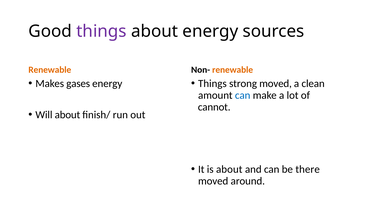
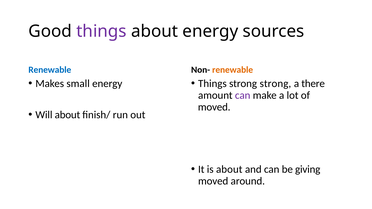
Renewable at (50, 70) colour: orange -> blue
gases: gases -> small
strong moved: moved -> strong
clean: clean -> there
can at (243, 95) colour: blue -> purple
cannot at (214, 107): cannot -> moved
there: there -> giving
